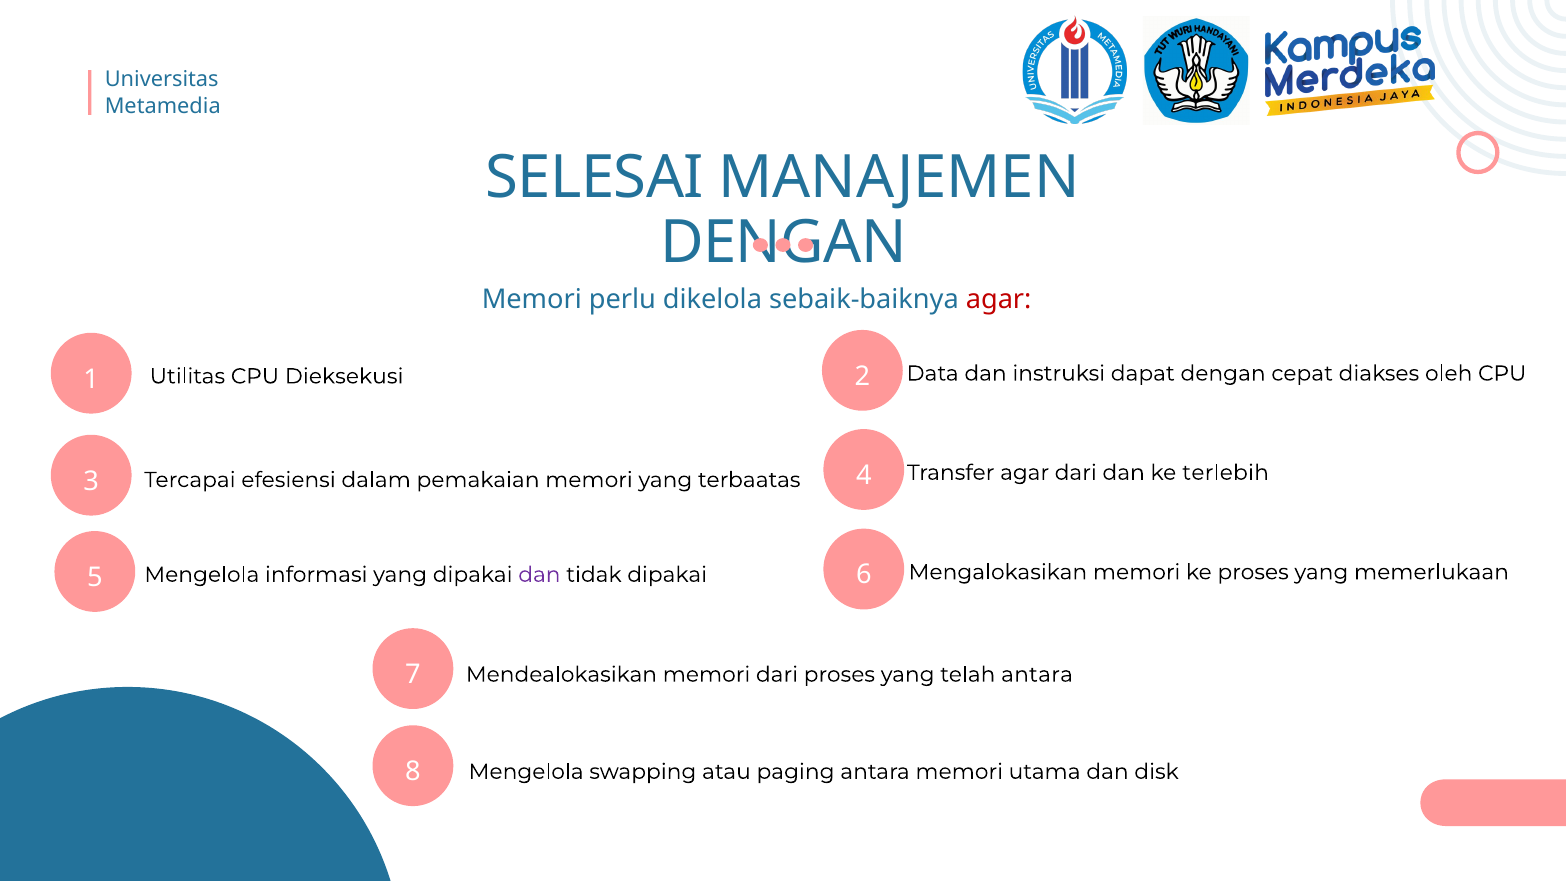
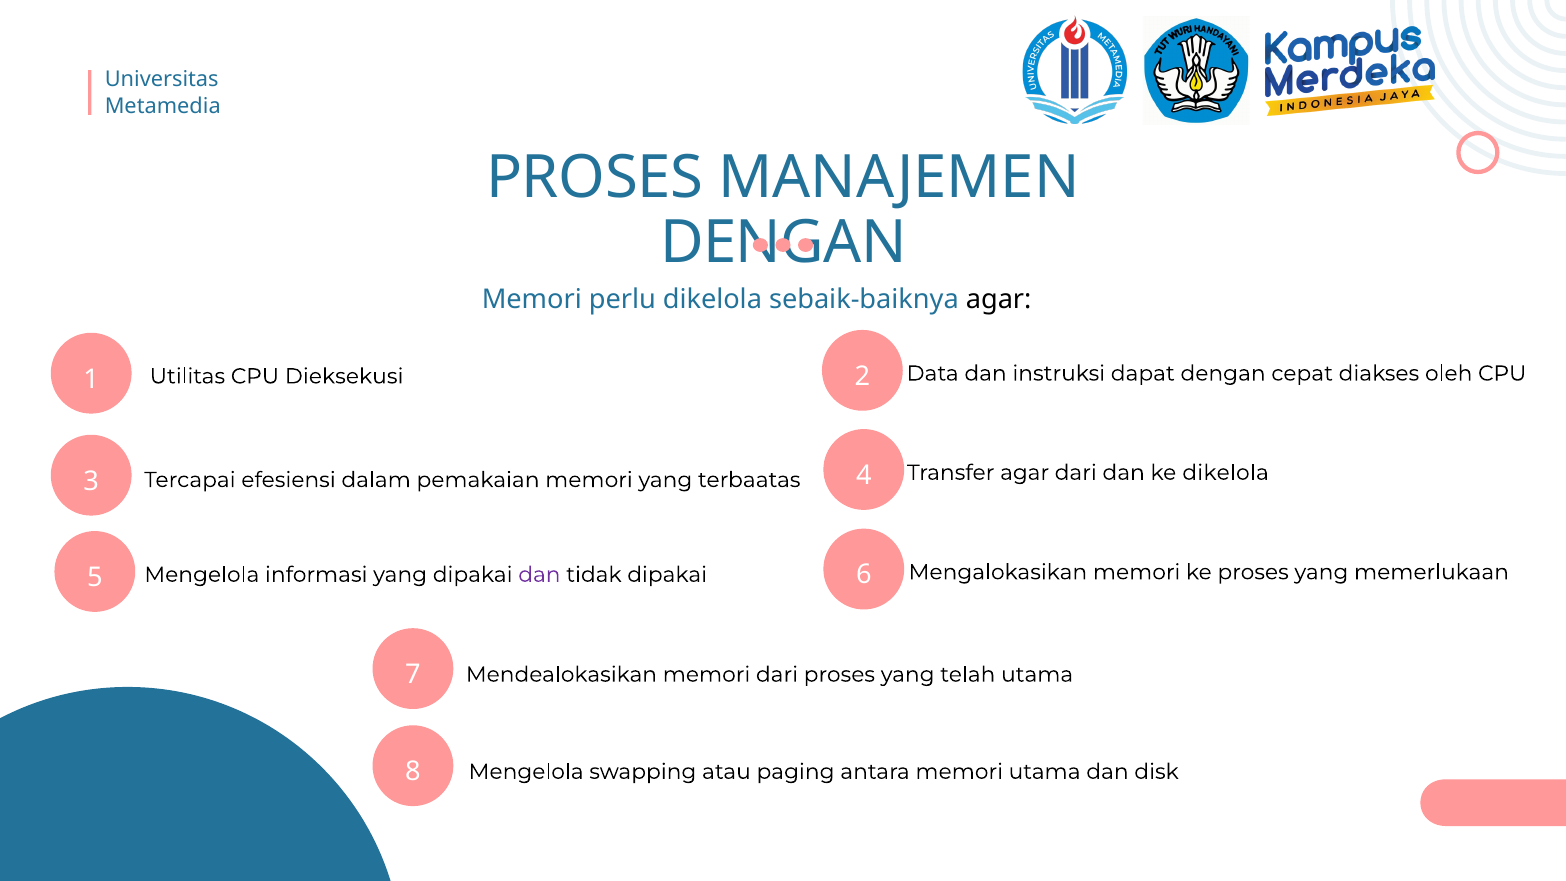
SELESAI at (595, 177): SELESAI -> PROSES
agar at (999, 300) colour: red -> black
ke terlebih: terlebih -> dikelola
telah antara: antara -> utama
